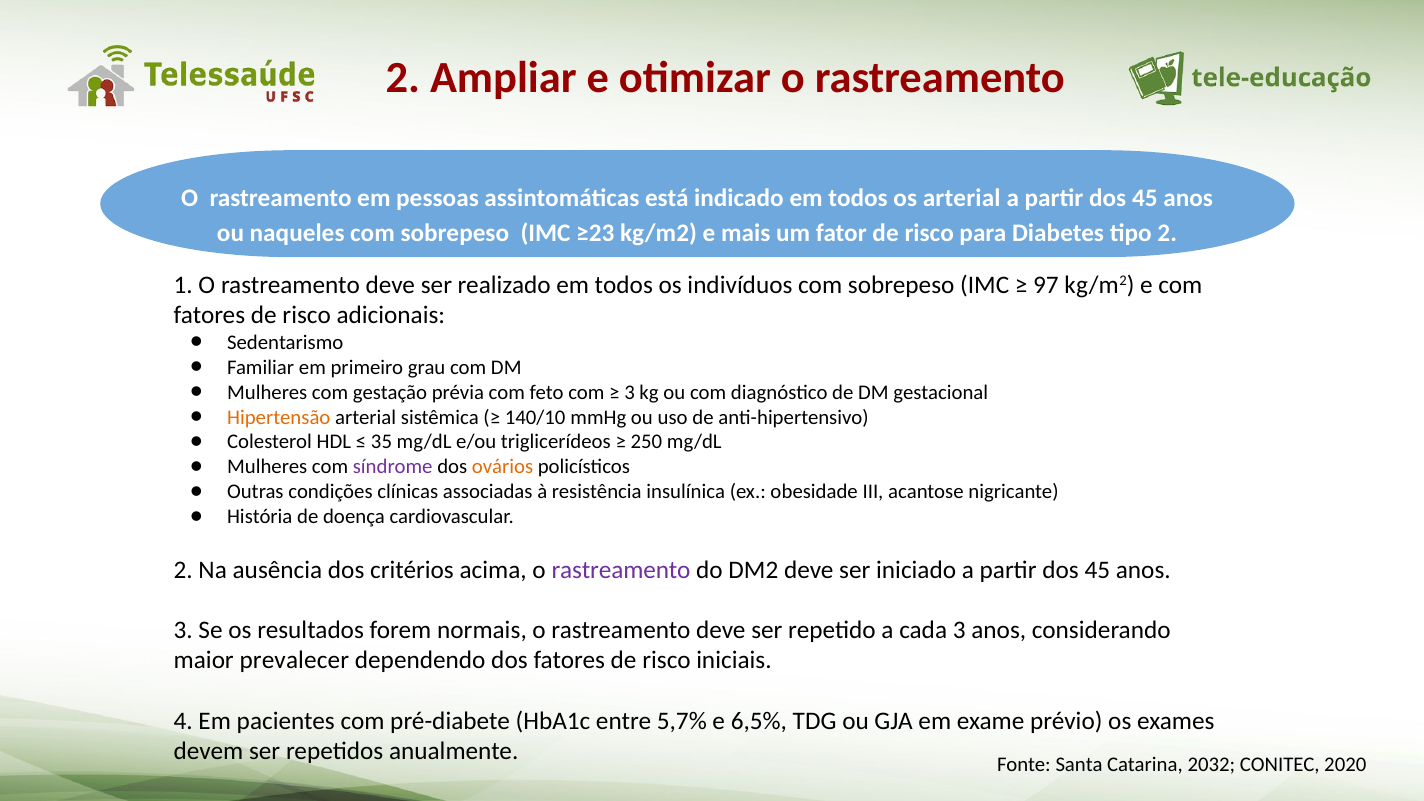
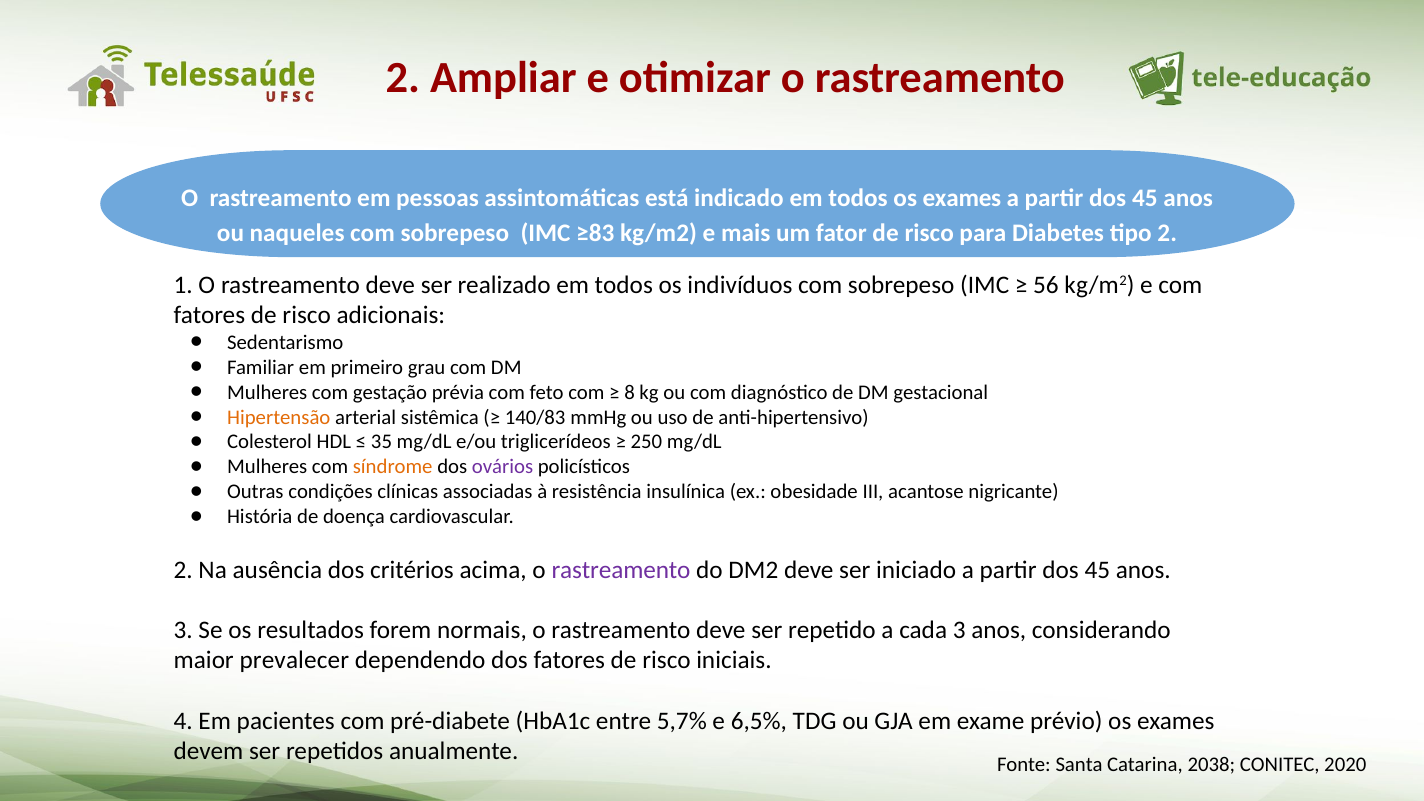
todos os arterial: arterial -> exames
≥23: ≥23 -> ≥83
97: 97 -> 56
3 at (630, 392): 3 -> 8
140/10: 140/10 -> 140/83
síndrome colour: purple -> orange
ovários colour: orange -> purple
2032: 2032 -> 2038
